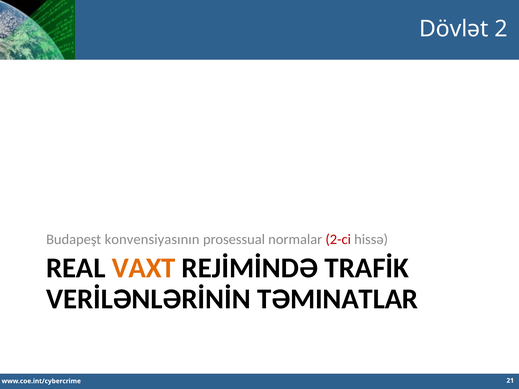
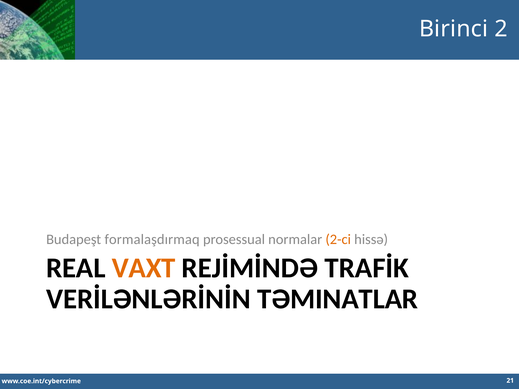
Dövlət: Dövlət -> Birinci
konvensiyasının: konvensiyasının -> formalaşdırmaq
2-ci colour: red -> orange
